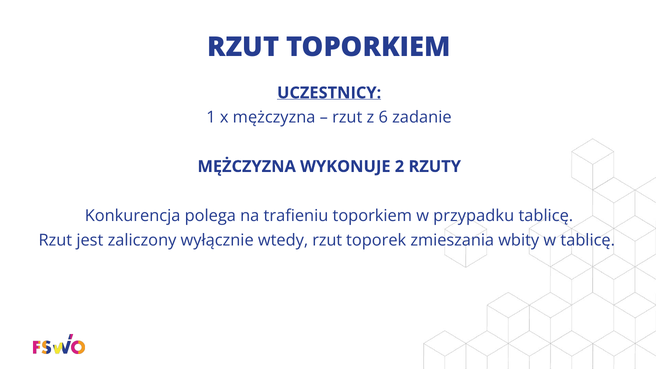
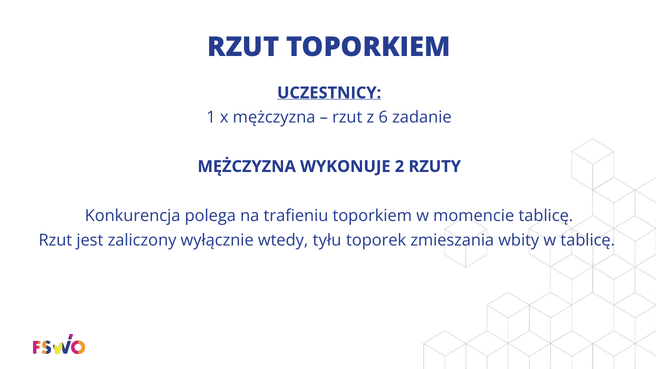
przypadku: przypadku -> momencie
wtedy rzut: rzut -> tyłu
